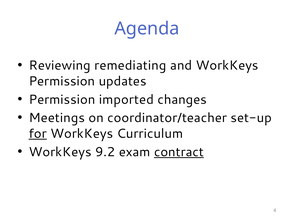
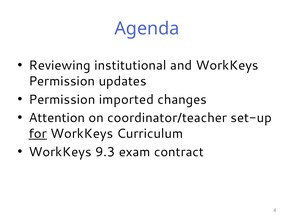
remediating: remediating -> institutional
Meetings: Meetings -> Attention
9.2: 9.2 -> 9.3
contract underline: present -> none
